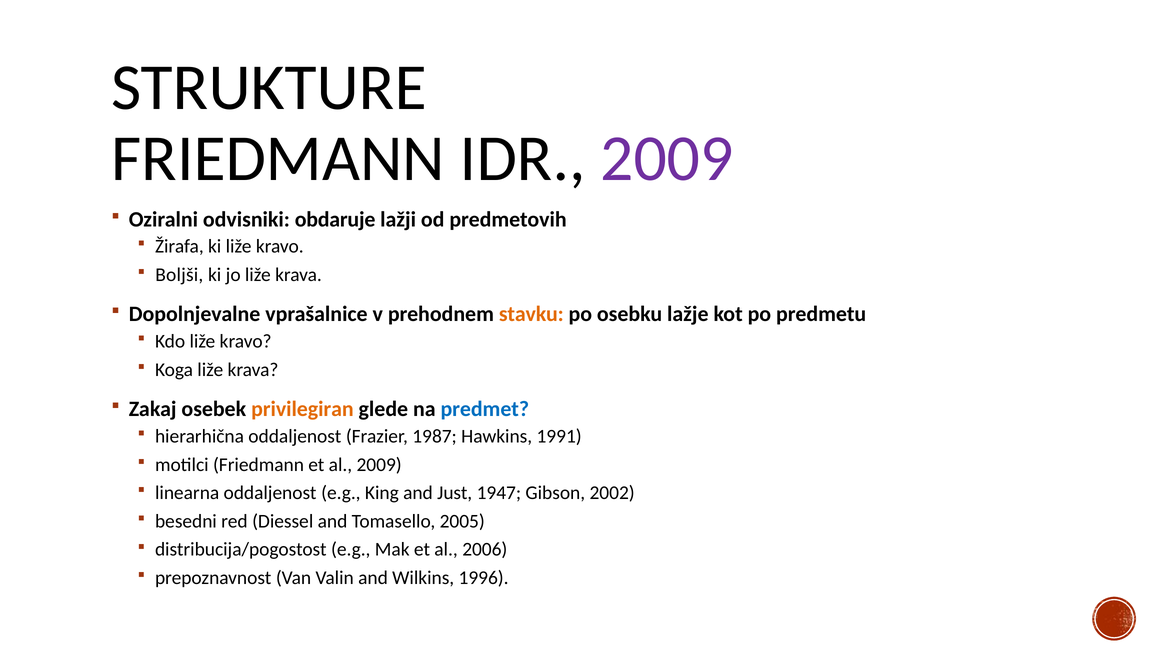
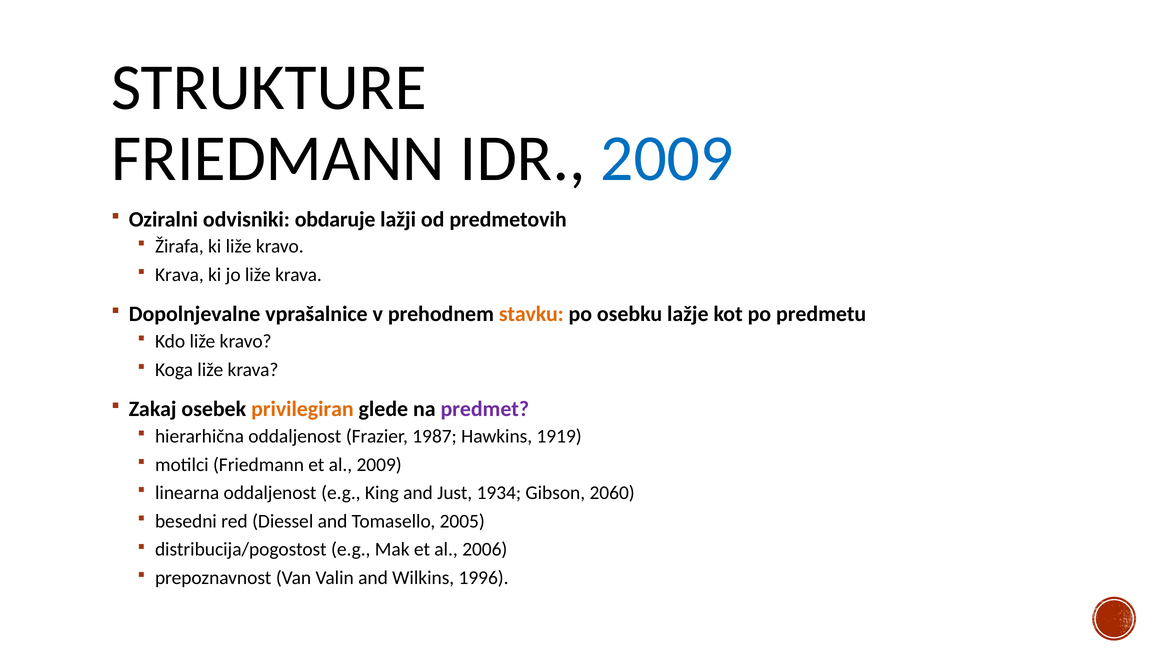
2009 at (667, 159) colour: purple -> blue
Boljši at (179, 275): Boljši -> Krava
predmet colour: blue -> purple
1991: 1991 -> 1919
1947: 1947 -> 1934
2002: 2002 -> 2060
